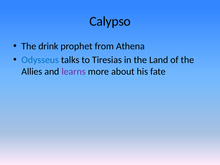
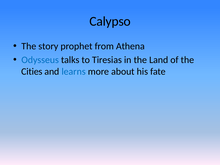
drink: drink -> story
Allies: Allies -> Cities
learns colour: purple -> blue
